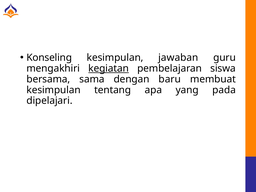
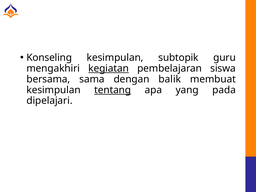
jawaban: jawaban -> subtopik
baru: baru -> balik
tentang underline: none -> present
